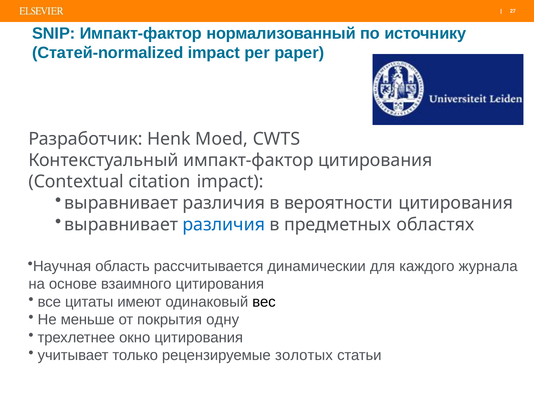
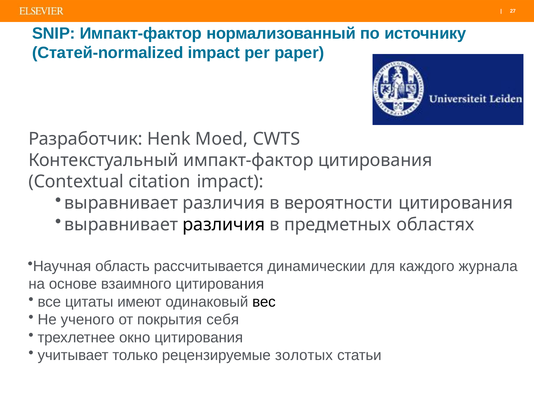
различия at (224, 224) colour: blue -> black
меньше: меньше -> ученого
одну: одну -> себя
